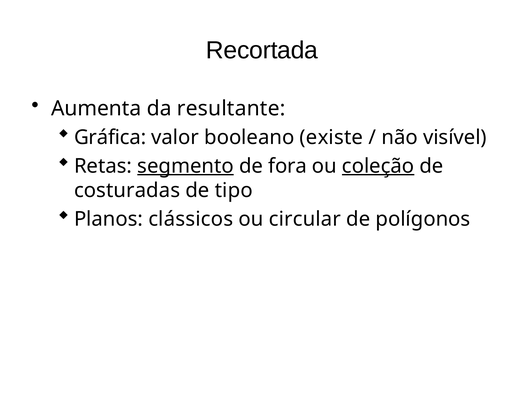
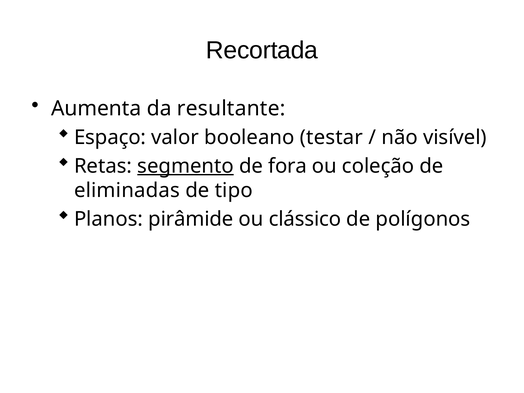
Gráfica: Gráfica -> Espaço
existe: existe -> testar
coleção underline: present -> none
costuradas: costuradas -> eliminadas
clássicos: clássicos -> pirâmide
circular: circular -> clássico
